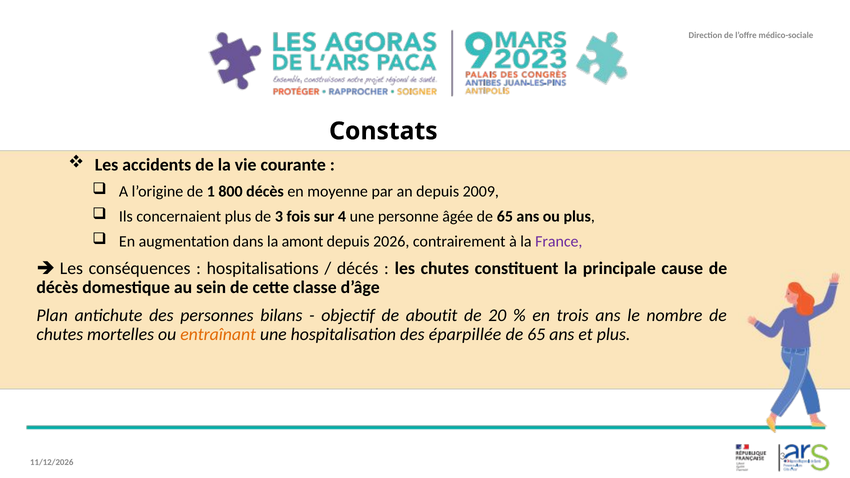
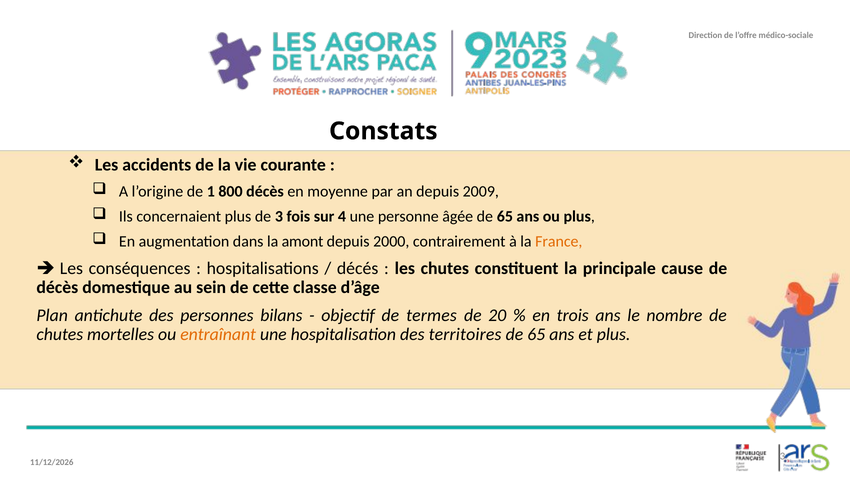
2026: 2026 -> 2000
France colour: purple -> orange
aboutit: aboutit -> termes
éparpillée: éparpillée -> territoires
